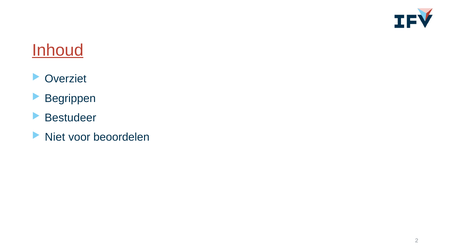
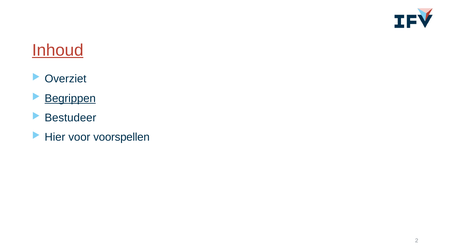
Begrippen underline: none -> present
Niet: Niet -> Hier
beoordelen: beoordelen -> voorspellen
